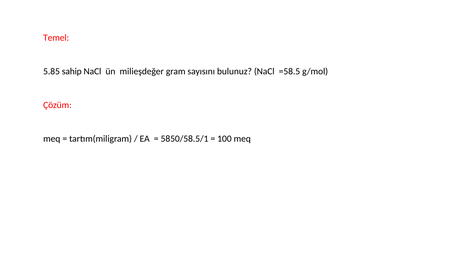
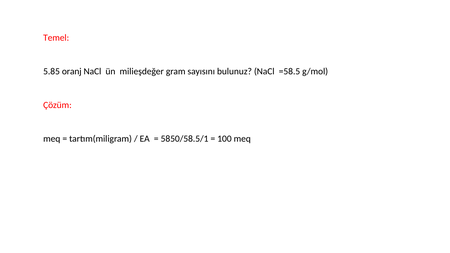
sahip: sahip -> oranj
